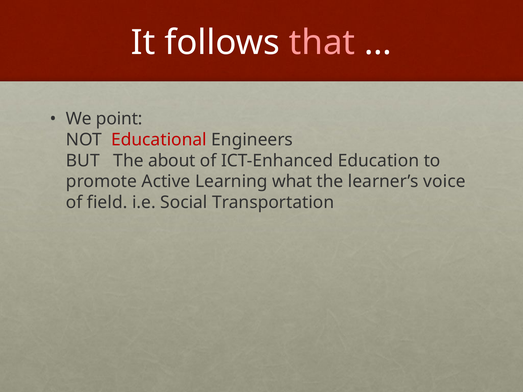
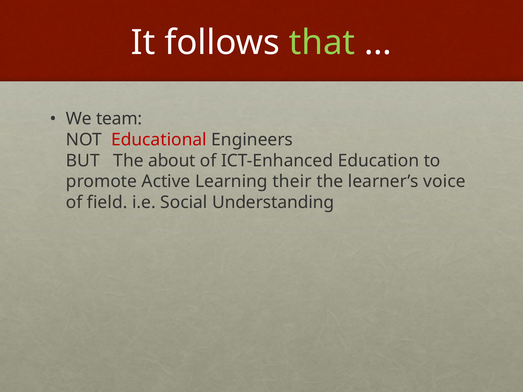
that colour: pink -> light green
point: point -> team
what: what -> their
Transportation: Transportation -> Understanding
